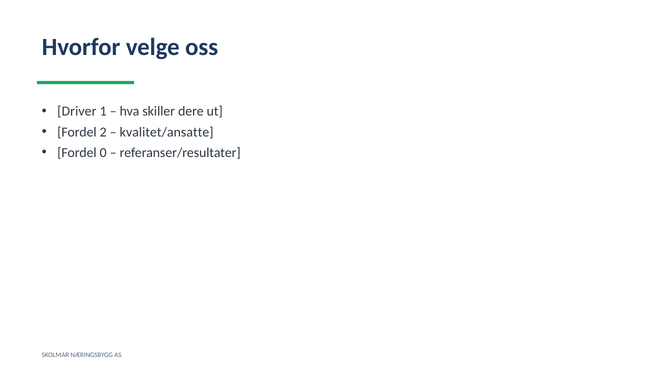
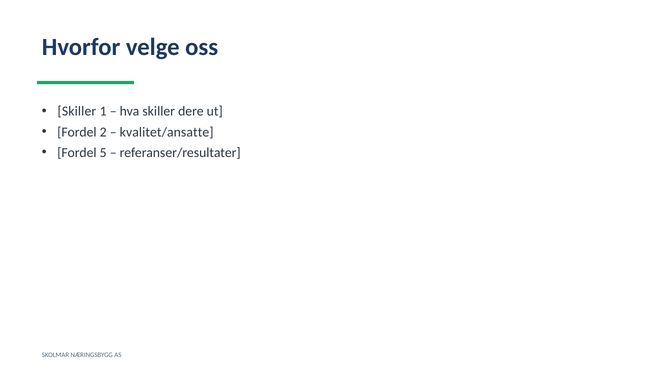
Driver at (77, 111): Driver -> Skiller
0: 0 -> 5
